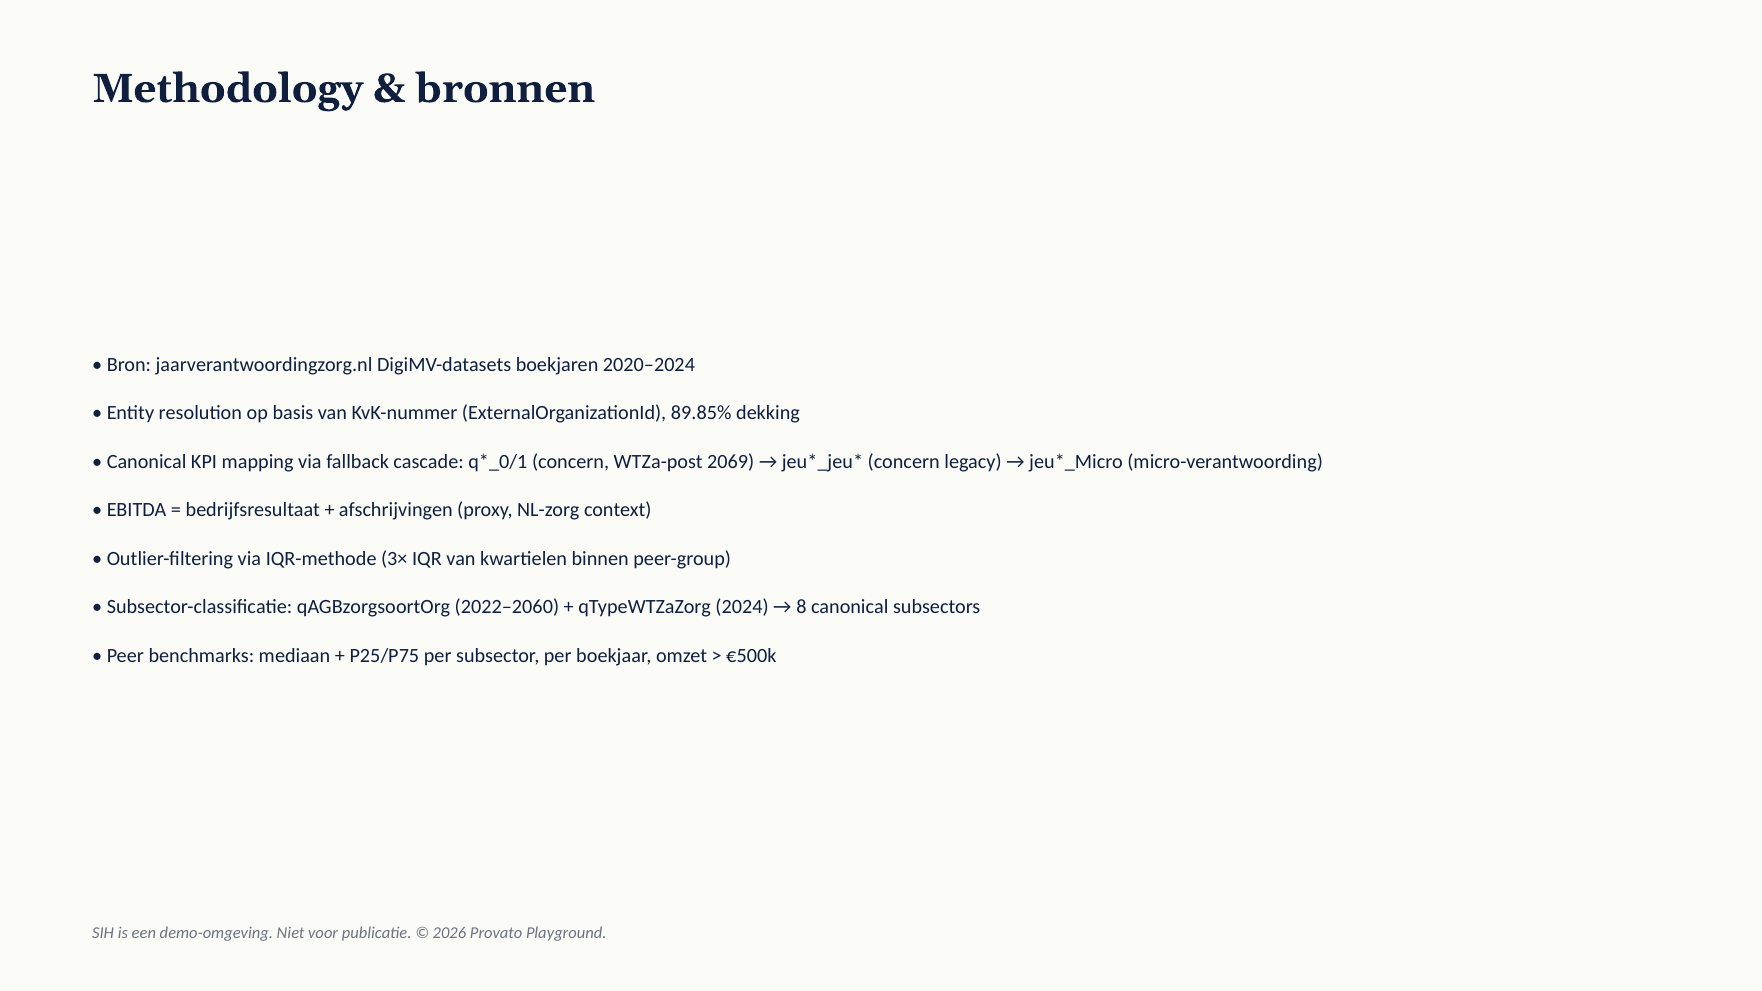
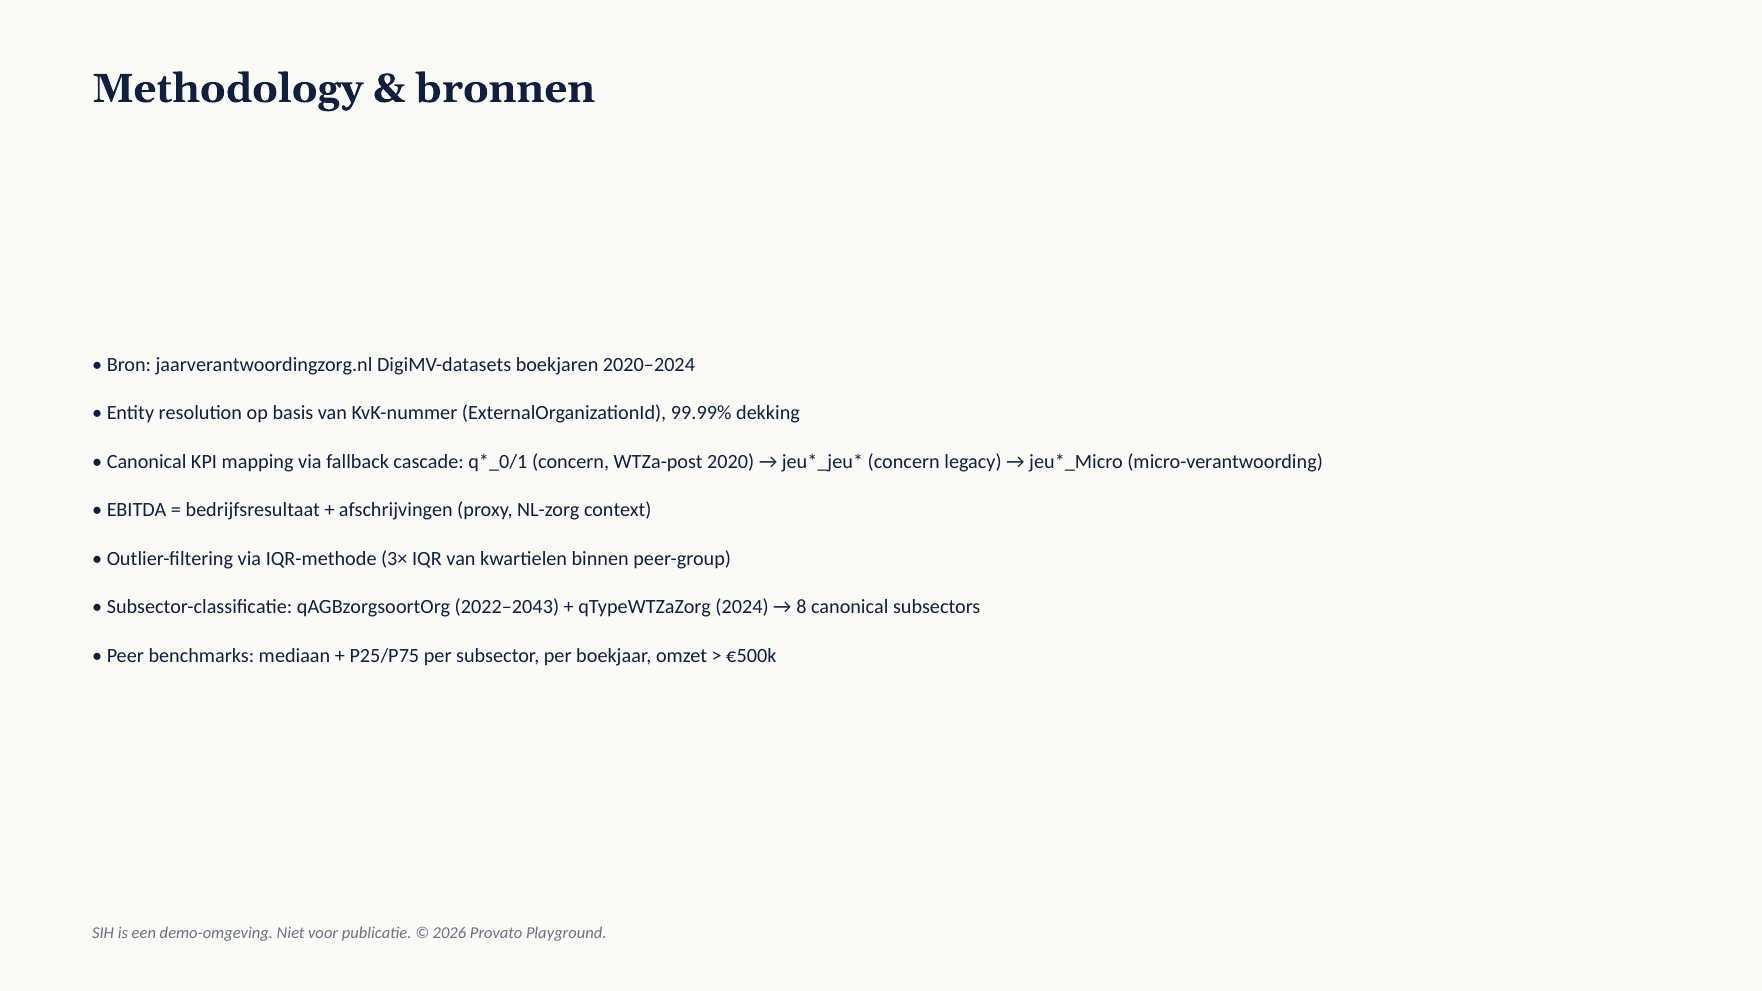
89.85%: 89.85% -> 99.99%
2069: 2069 -> 2020
2022–2060: 2022–2060 -> 2022–2043
